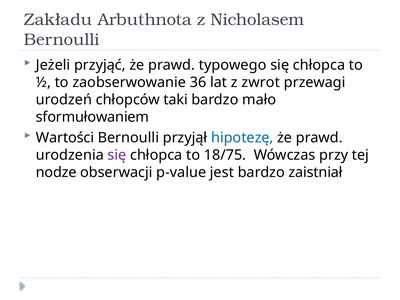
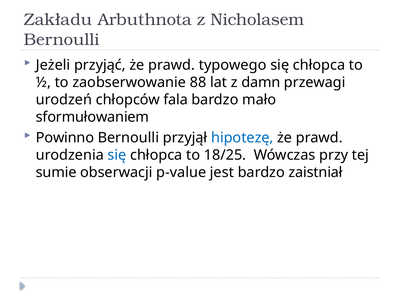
36: 36 -> 88
zwrot: zwrot -> damn
taki: taki -> fala
Wartości: Wartości -> Powinno
się at (117, 155) colour: purple -> blue
18/75: 18/75 -> 18/25
nodze: nodze -> sumie
